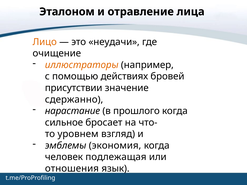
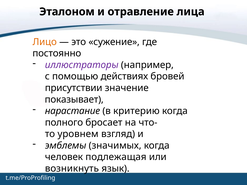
неудачи: неудачи -> сужение
очищение: очищение -> постоянно
иллюстраторы colour: orange -> purple
сдержанно: сдержанно -> показывает
прошлого: прошлого -> критерию
сильное: сильное -> полного
экономия: экономия -> значимых
отношения: отношения -> возникнуть
